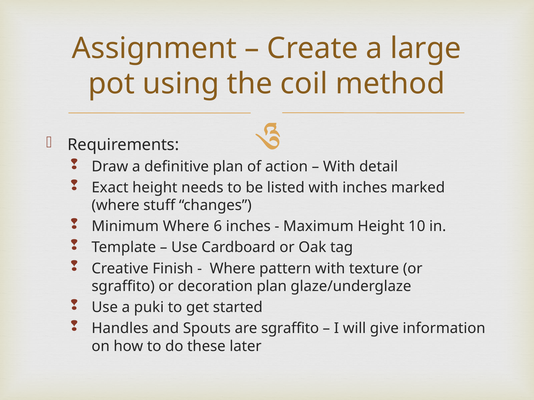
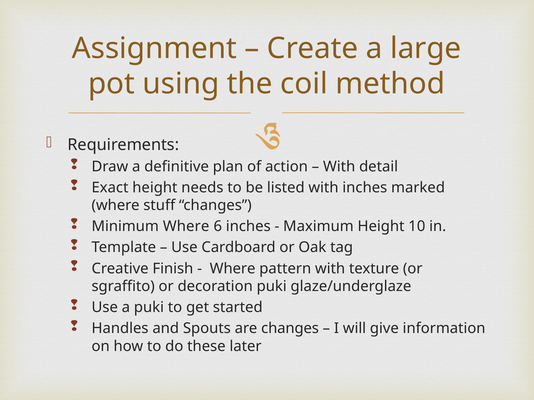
decoration plan: plan -> puki
are sgraffito: sgraffito -> changes
